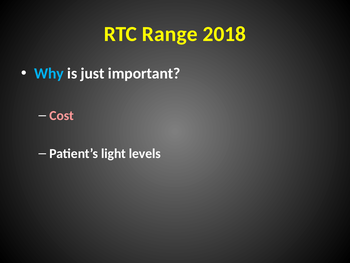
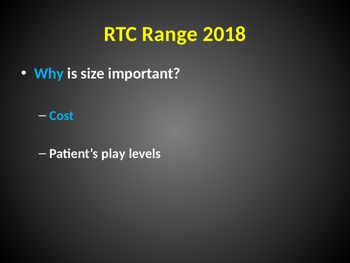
just: just -> size
Cost colour: pink -> light blue
light: light -> play
